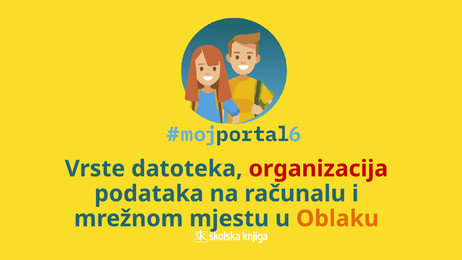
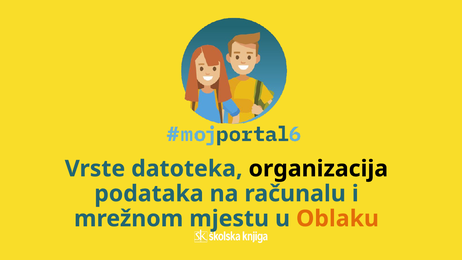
organizacija colour: red -> black
